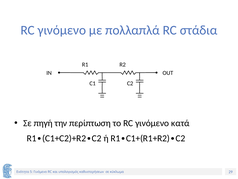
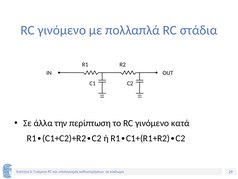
πηγή: πηγή -> άλλα
